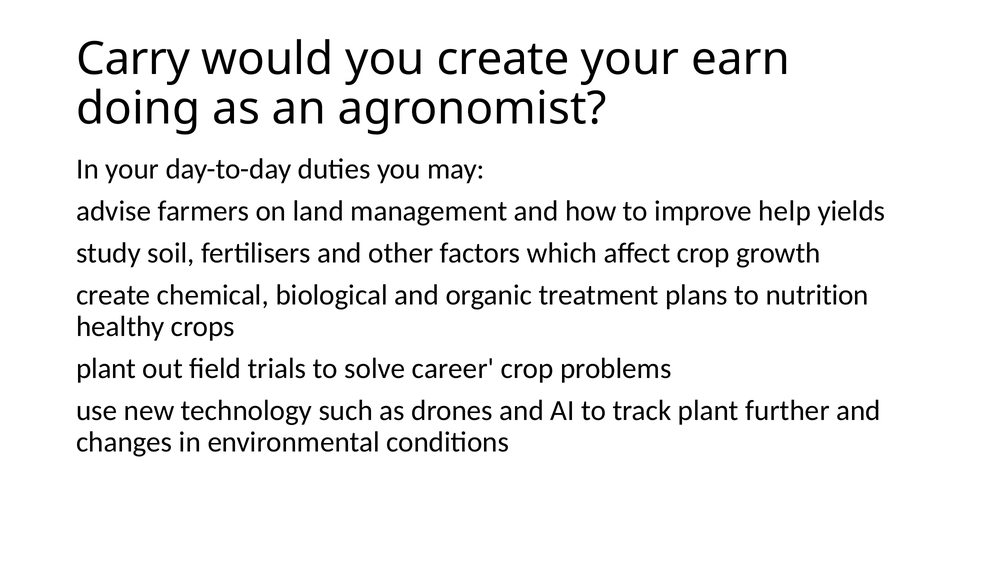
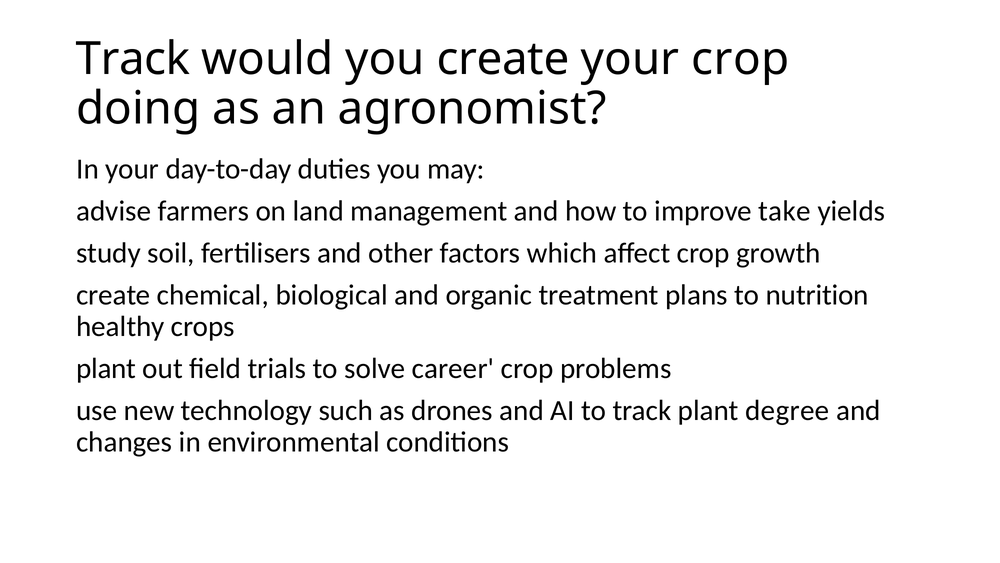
Carry at (133, 59): Carry -> Track
your earn: earn -> crop
help: help -> take
further: further -> degree
